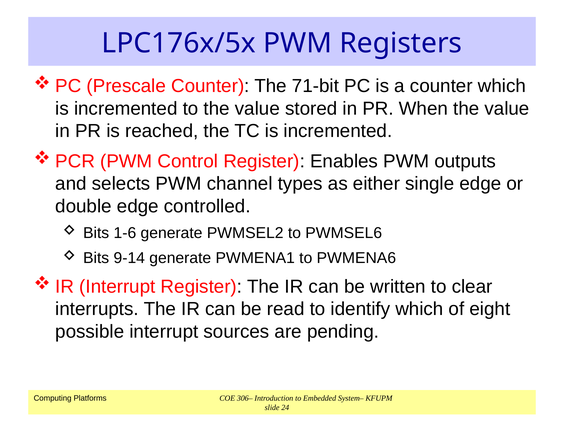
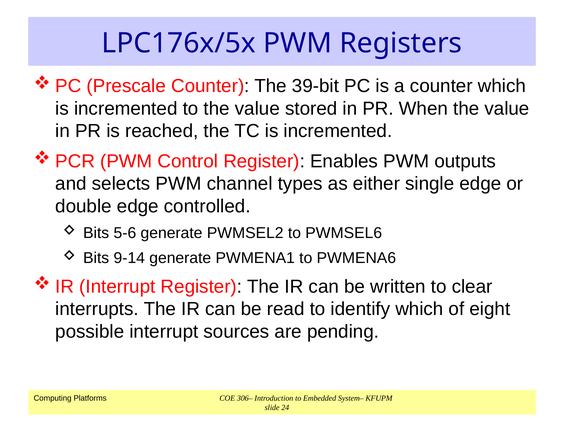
71-bit: 71-bit -> 39-bit
1-6: 1-6 -> 5-6
